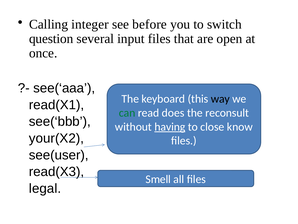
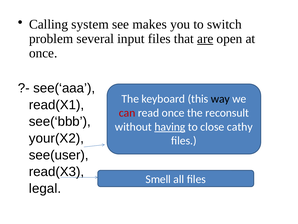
integer: integer -> system
before: before -> makes
question: question -> problem
are underline: none -> present
can colour: green -> red
read does: does -> once
know: know -> cathy
